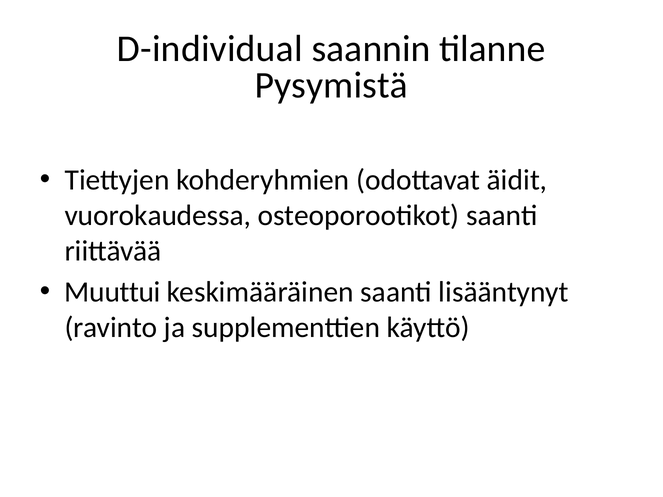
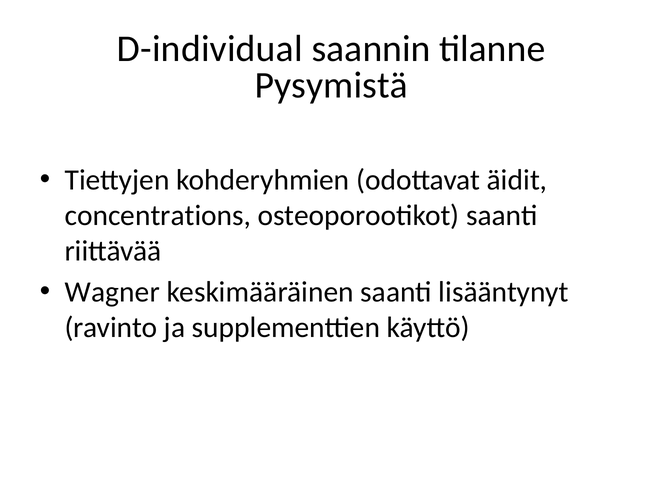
vuorokaudessa: vuorokaudessa -> concentrations
Muuttui: Muuttui -> Wagner
